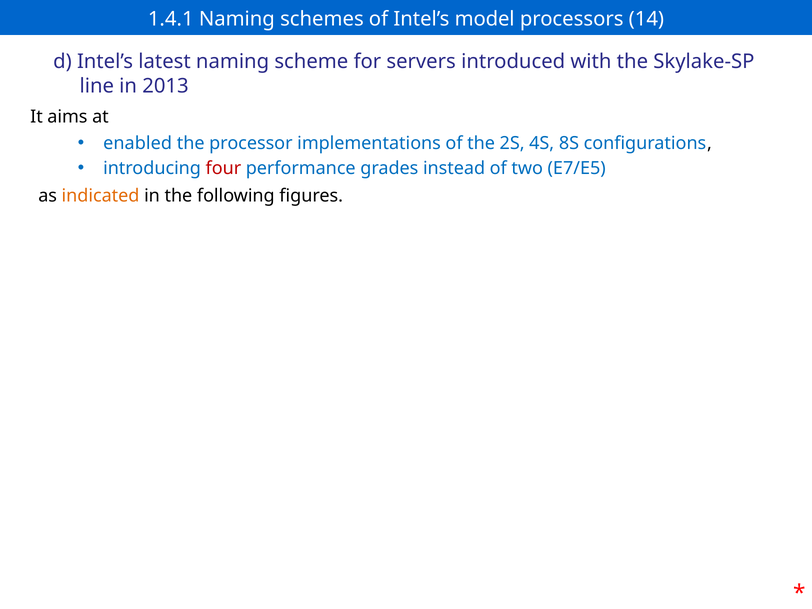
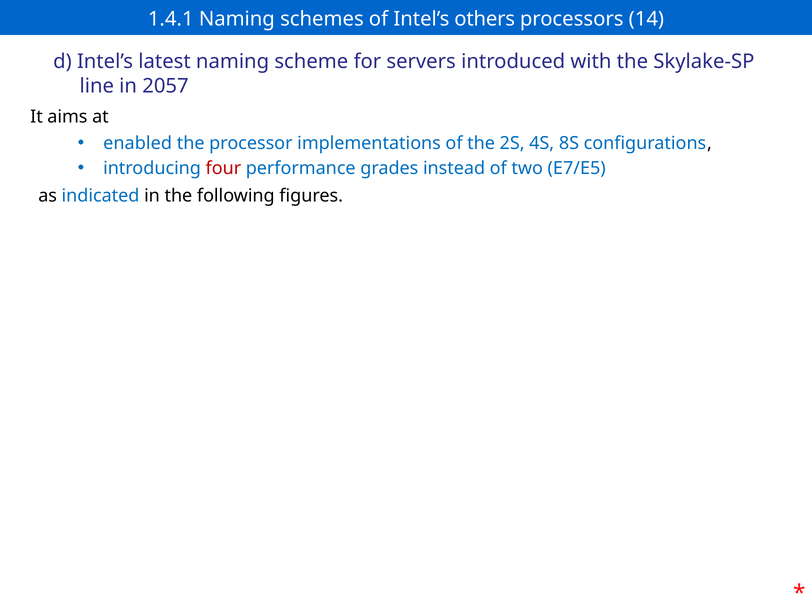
model: model -> others
2013: 2013 -> 2057
indicated colour: orange -> blue
